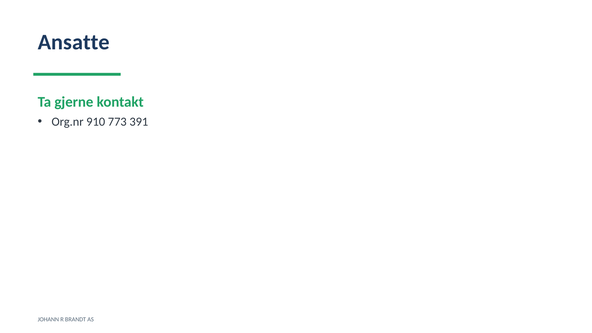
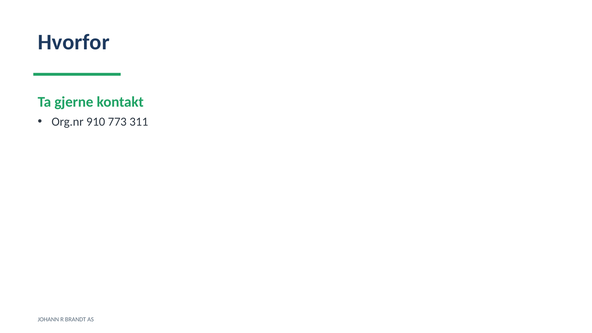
Ansatte: Ansatte -> Hvorfor
391: 391 -> 311
